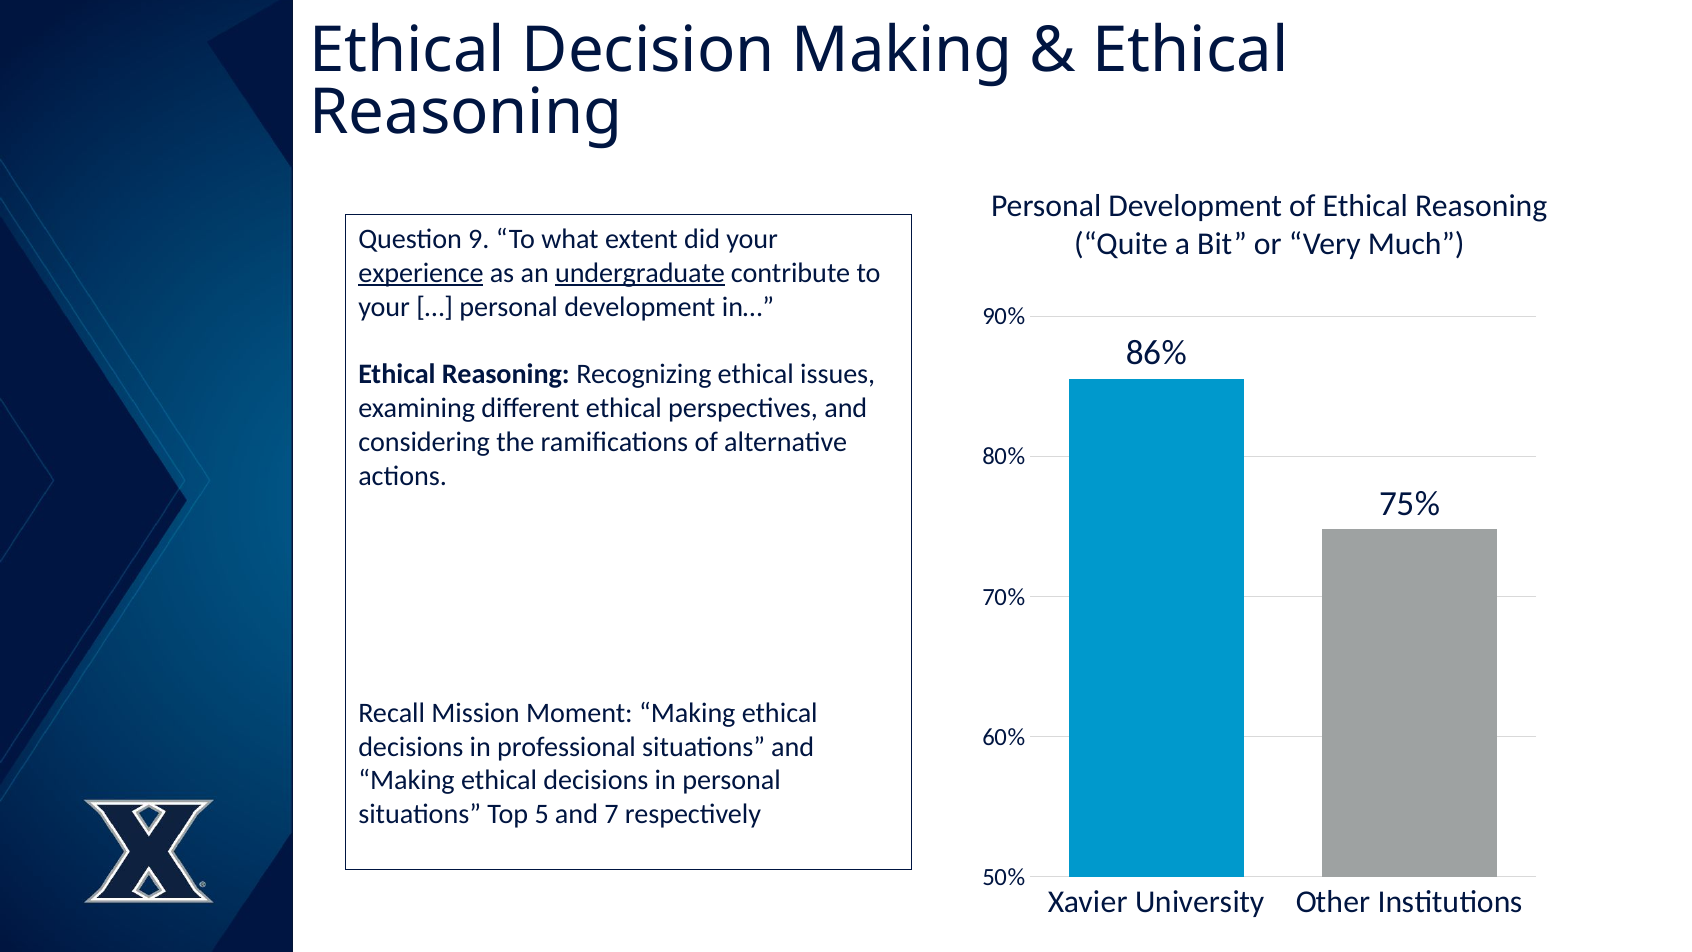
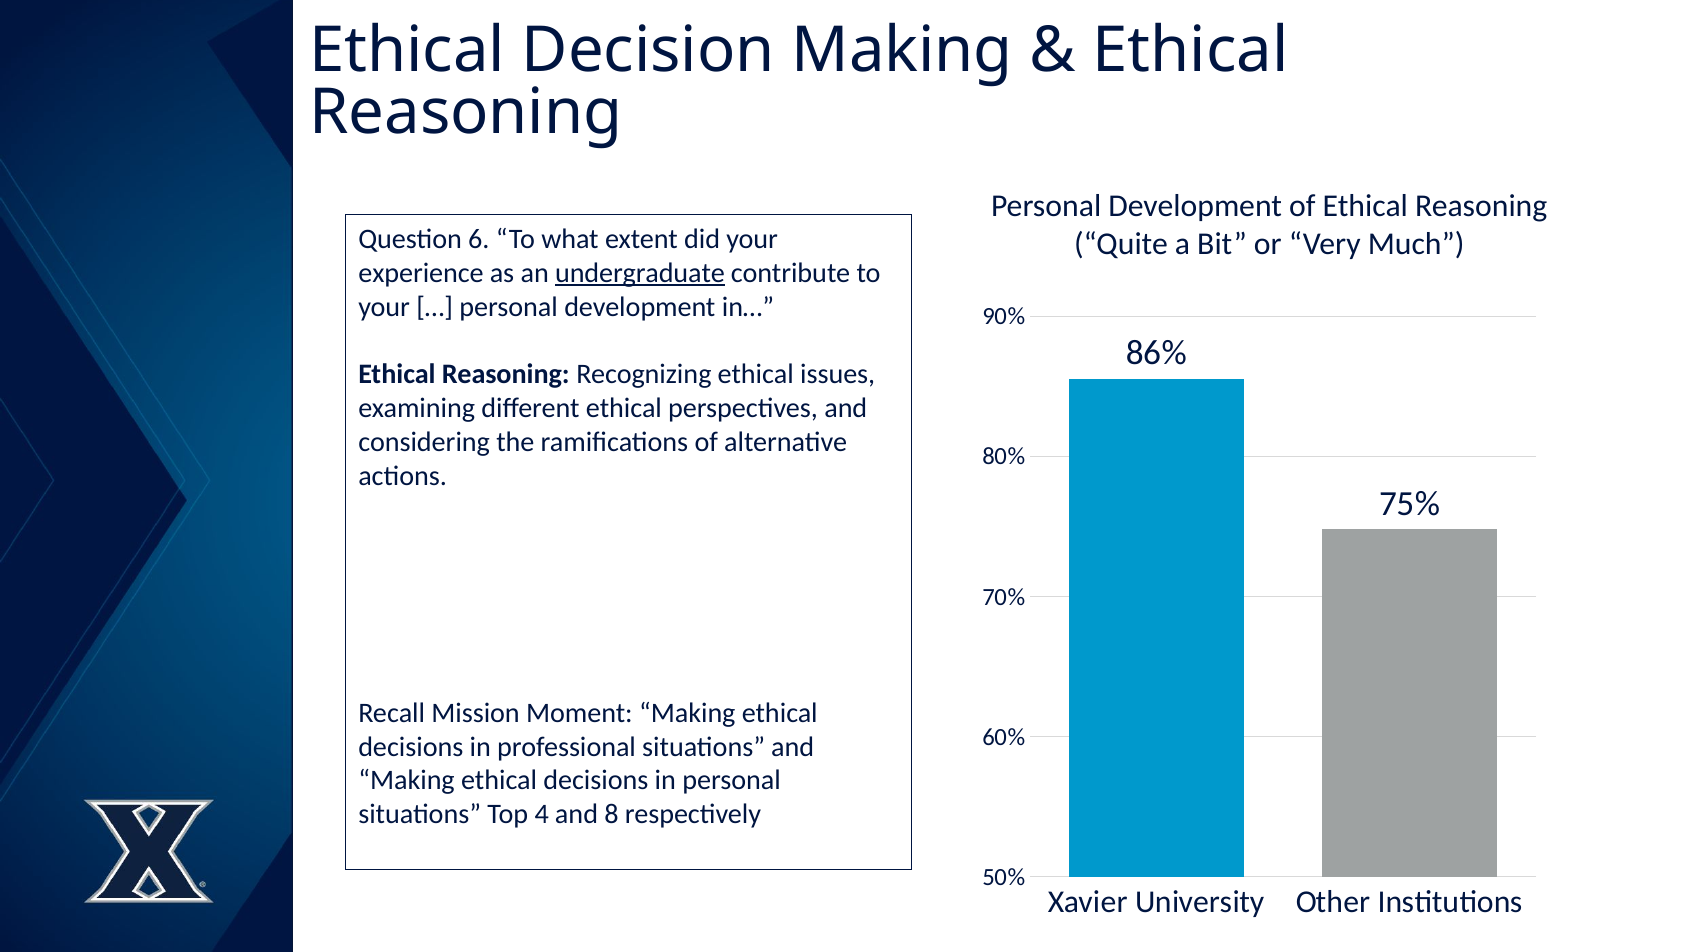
9: 9 -> 6
experience underline: present -> none
5: 5 -> 4
7: 7 -> 8
